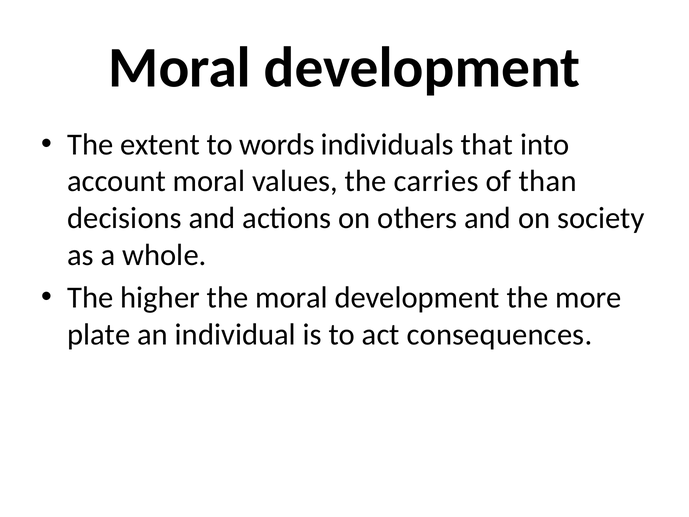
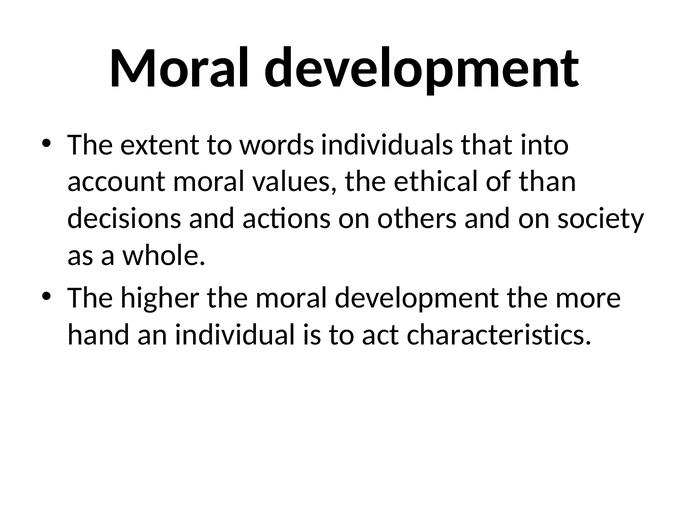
carries: carries -> ethical
plate: plate -> hand
consequences: consequences -> characteristics
